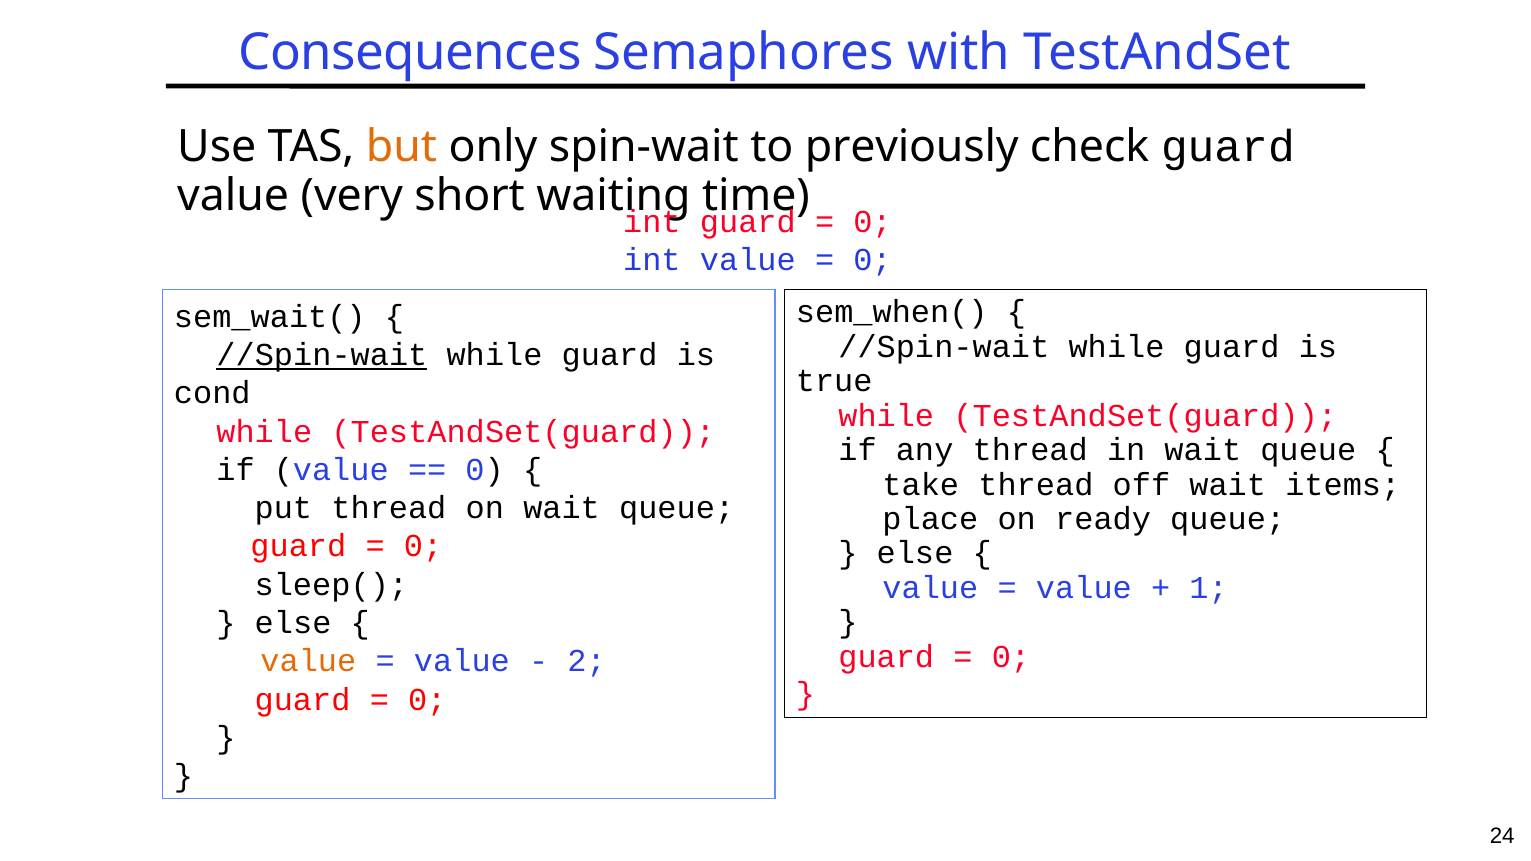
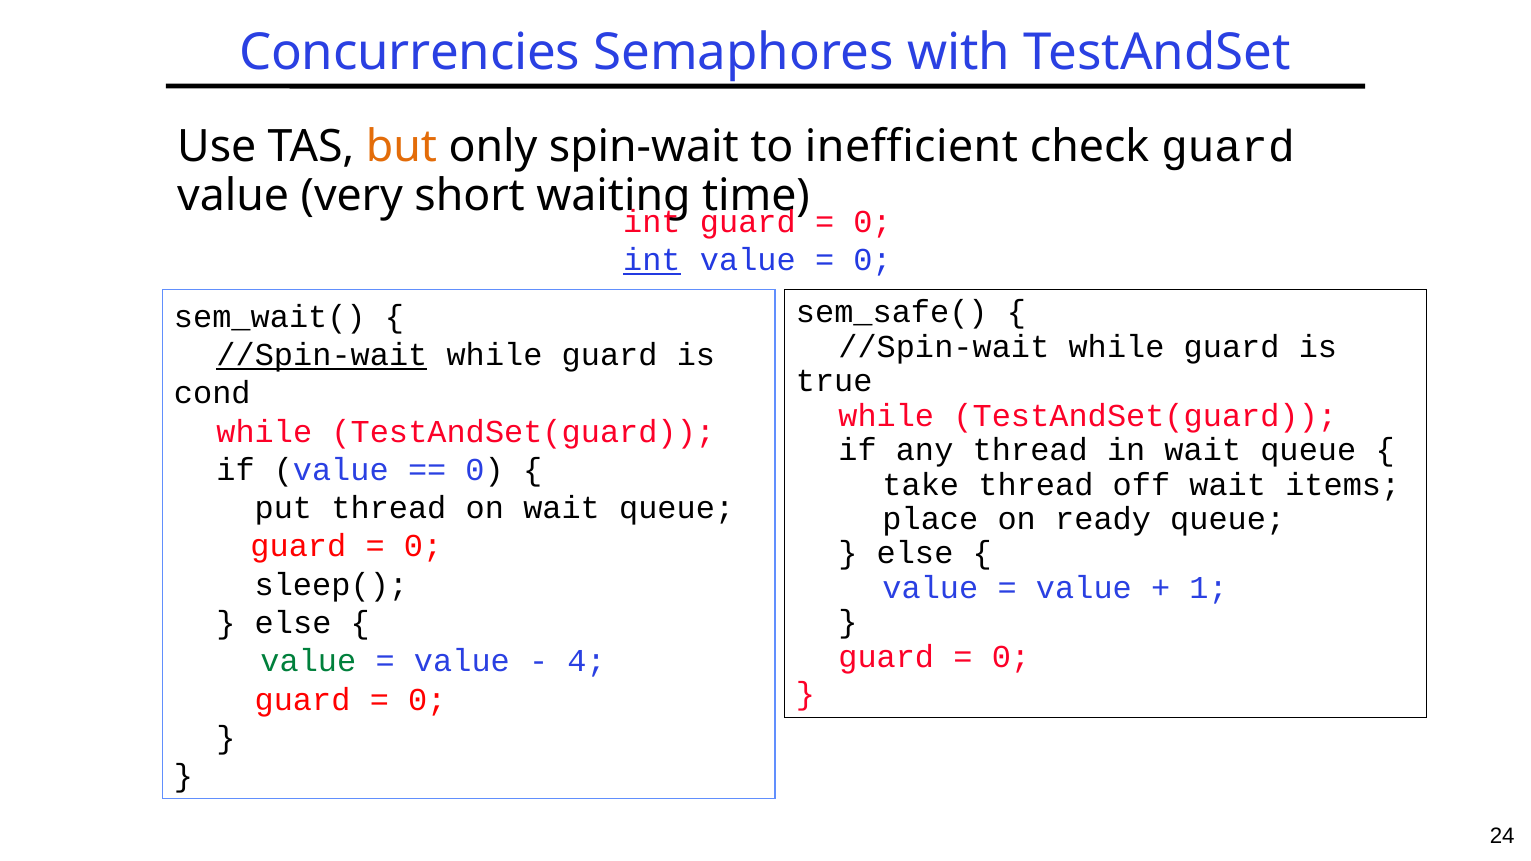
Consequences: Consequences -> Concurrencies
previously: previously -> inefficient
int at (652, 260) underline: none -> present
sem_when(: sem_when( -> sem_safe(
value at (308, 661) colour: orange -> green
2: 2 -> 4
